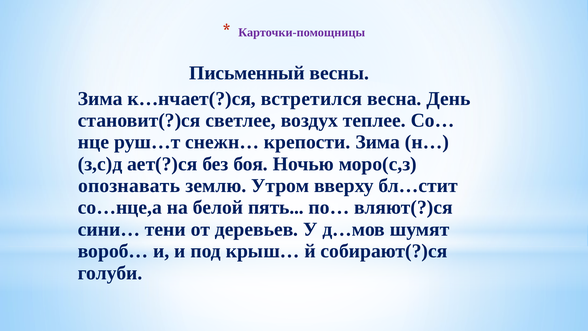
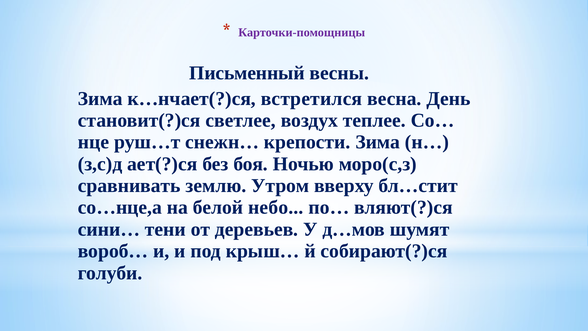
опознавать: опознавать -> сравнивать
пять: пять -> небо
